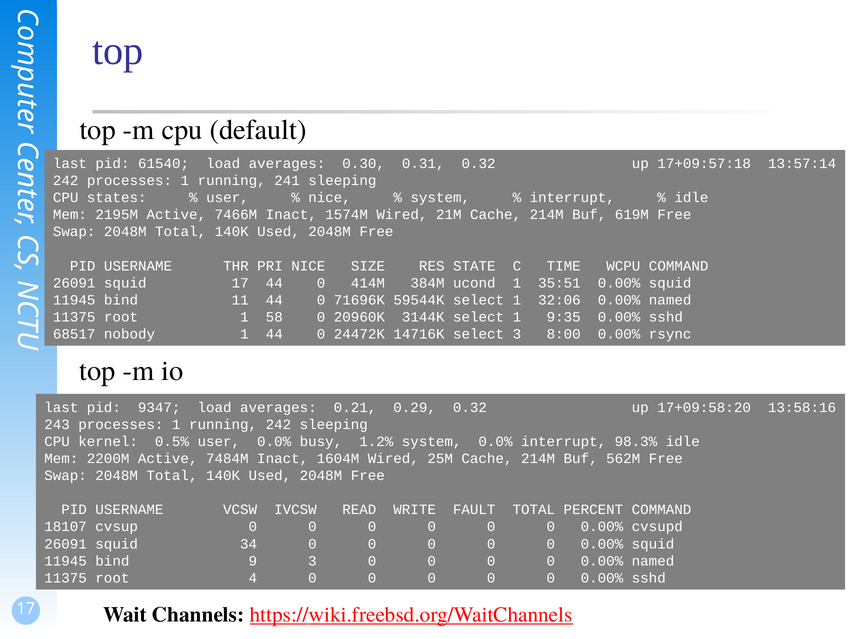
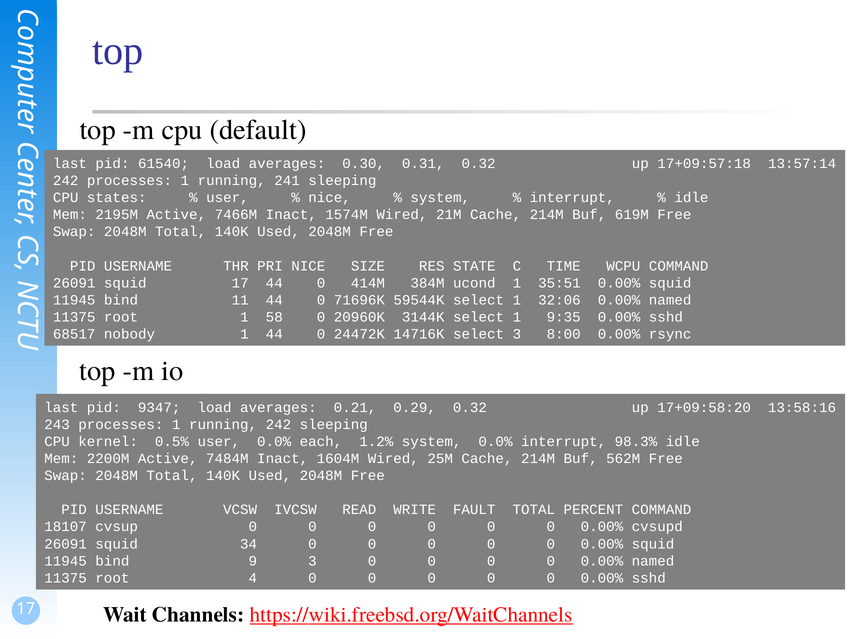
busy: busy -> each
